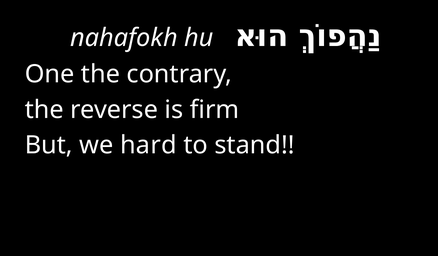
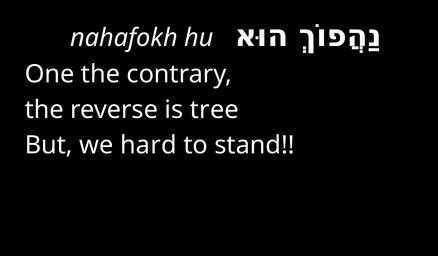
firm: firm -> tree
